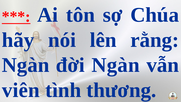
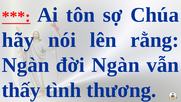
viên: viên -> thấy
